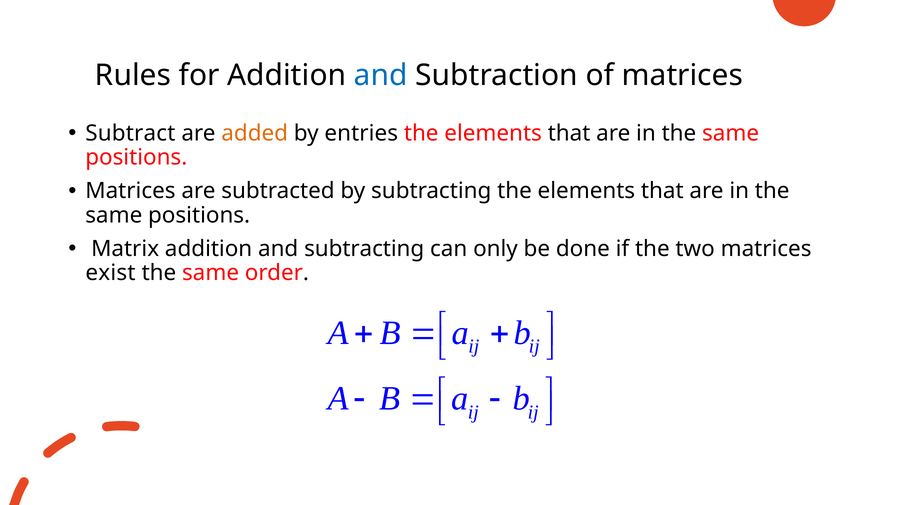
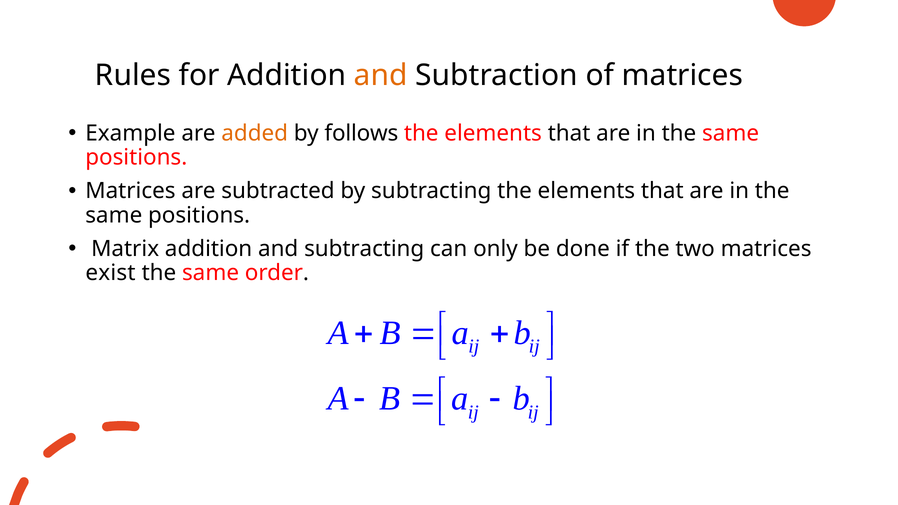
and at (381, 76) colour: blue -> orange
Subtract: Subtract -> Example
entries: entries -> follows
